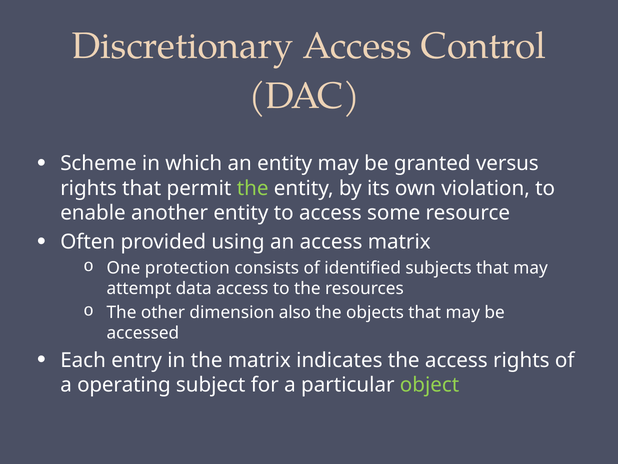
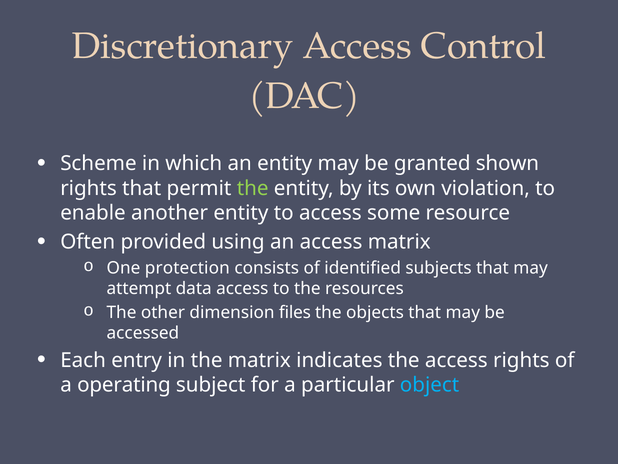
versus: versus -> shown
also: also -> files
object colour: light green -> light blue
